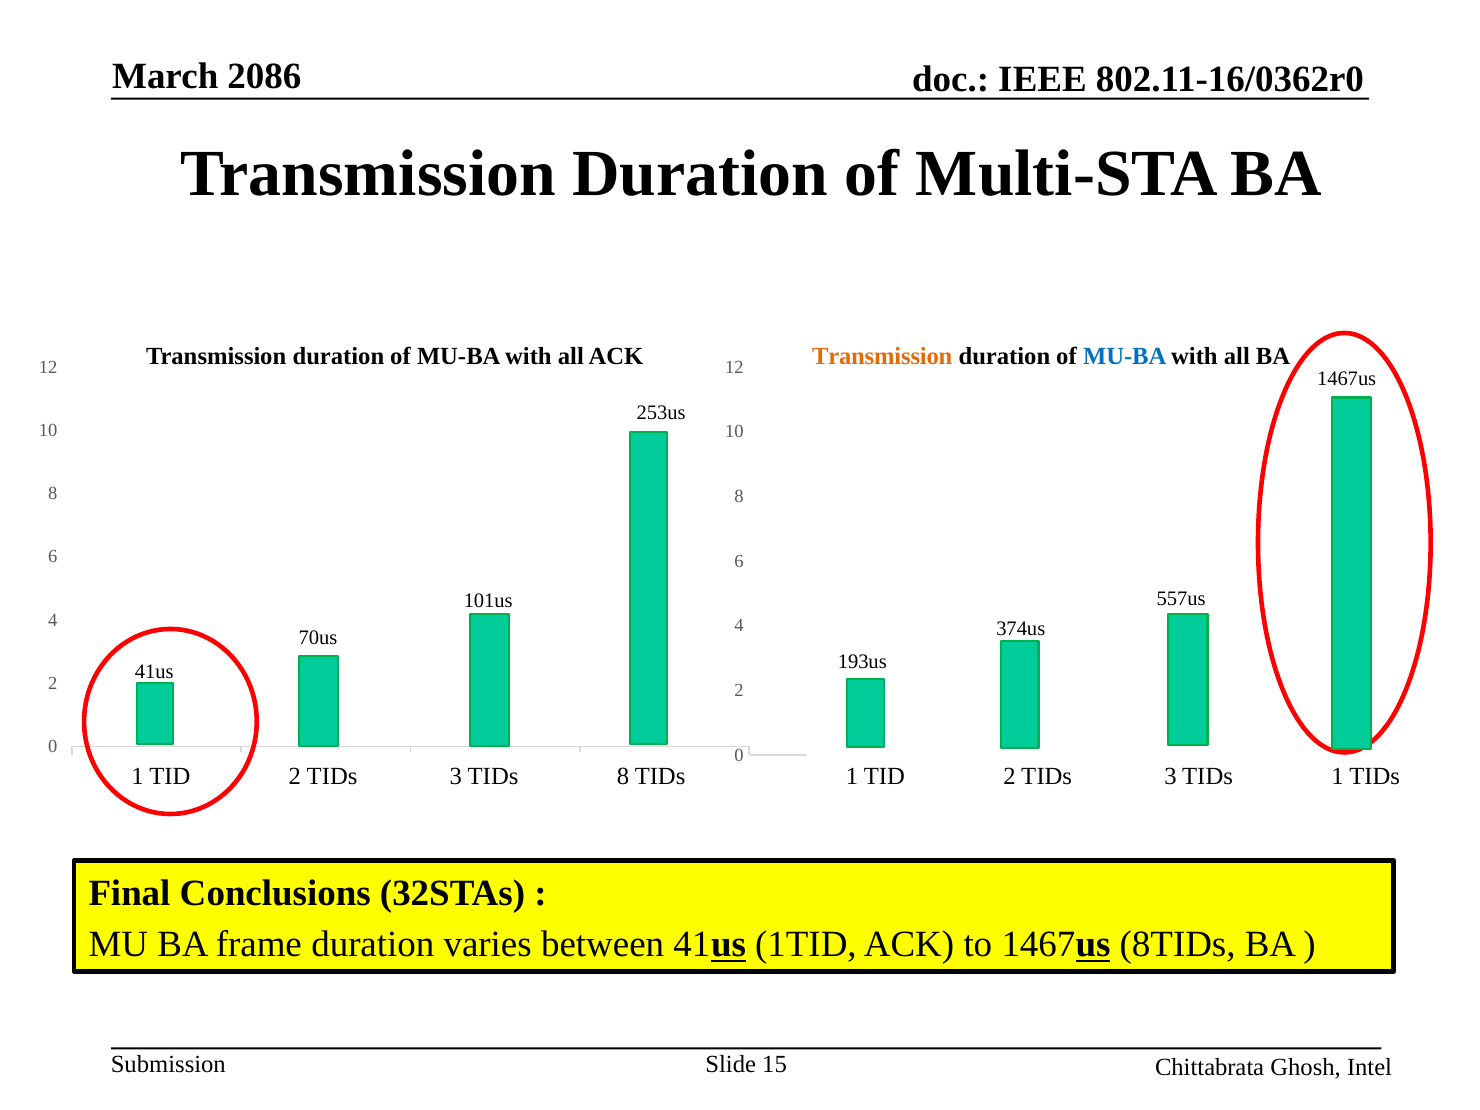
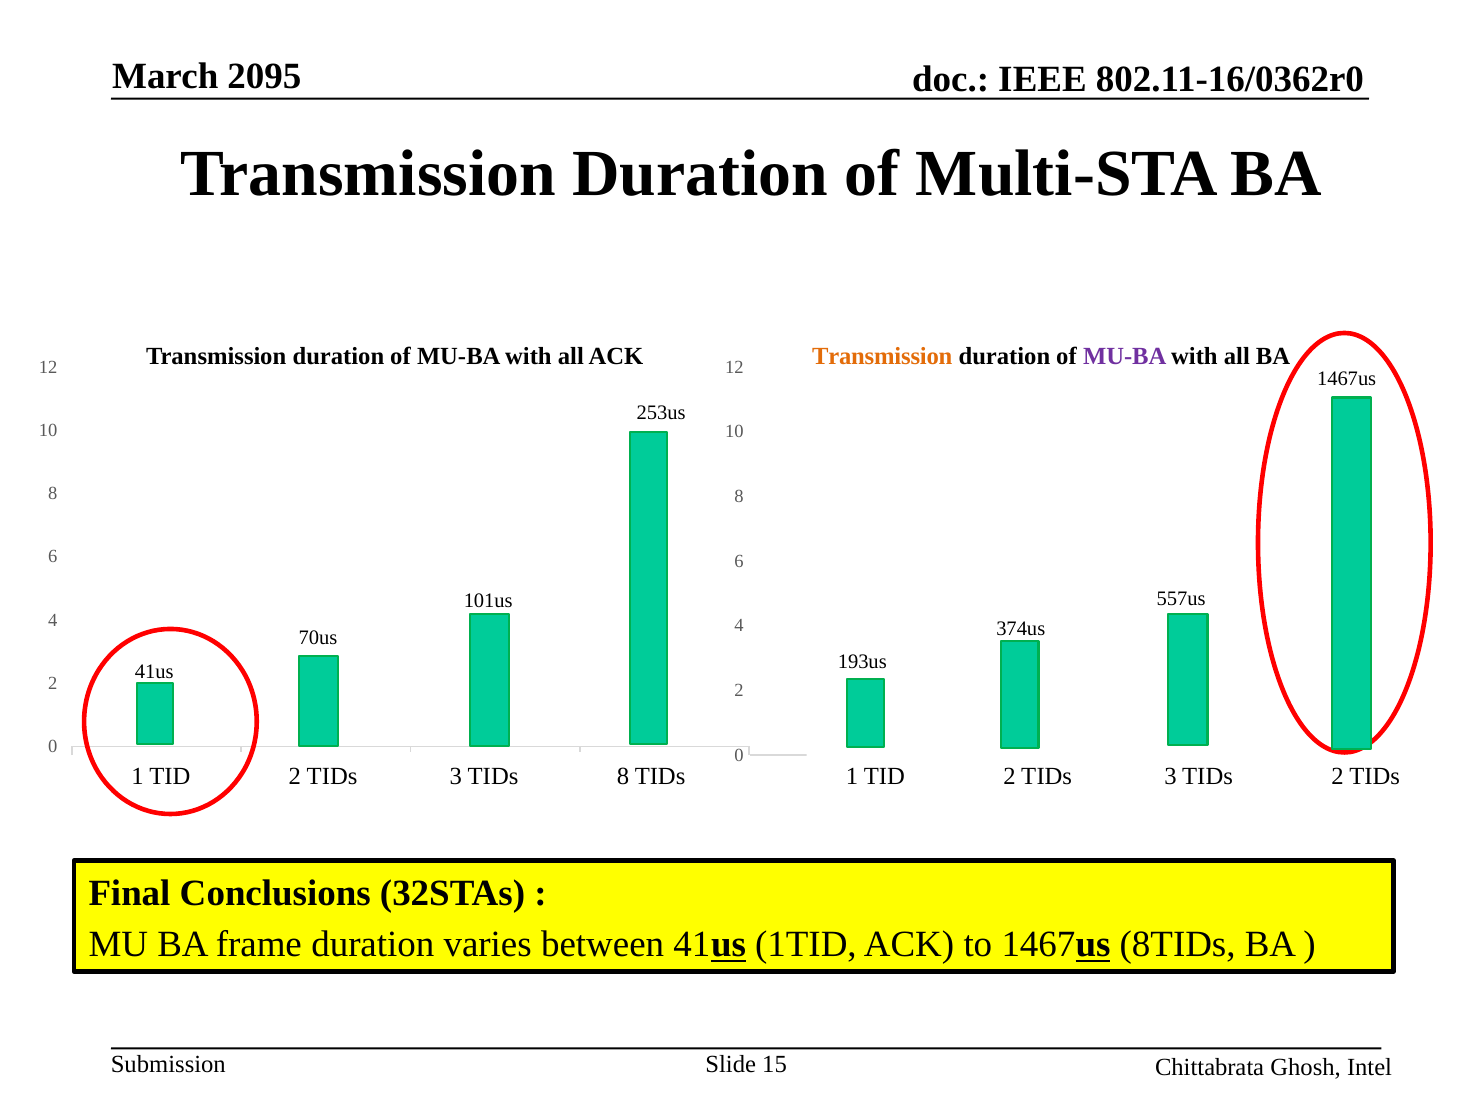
2086: 2086 -> 2095
MU-BA at (1125, 357) colour: blue -> purple
TIDs 1: 1 -> 2
